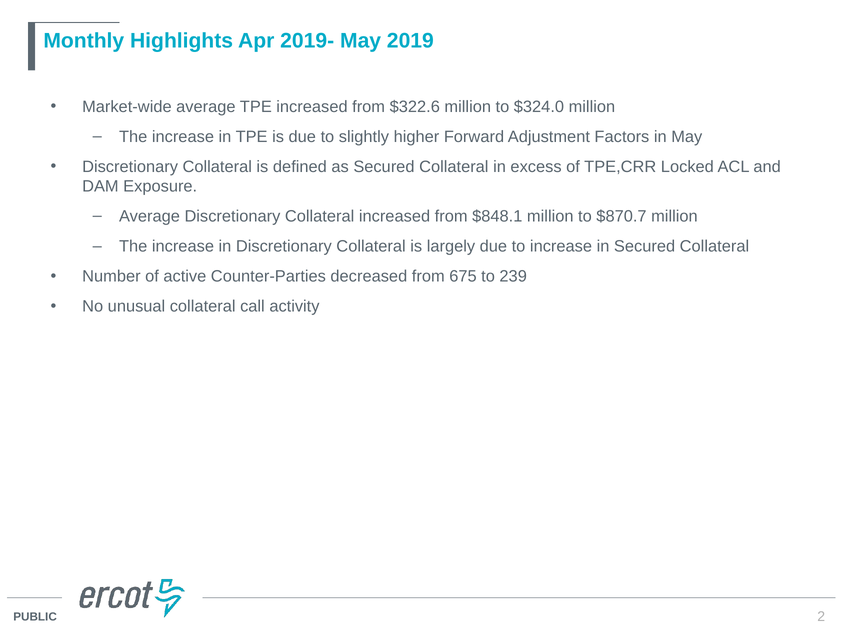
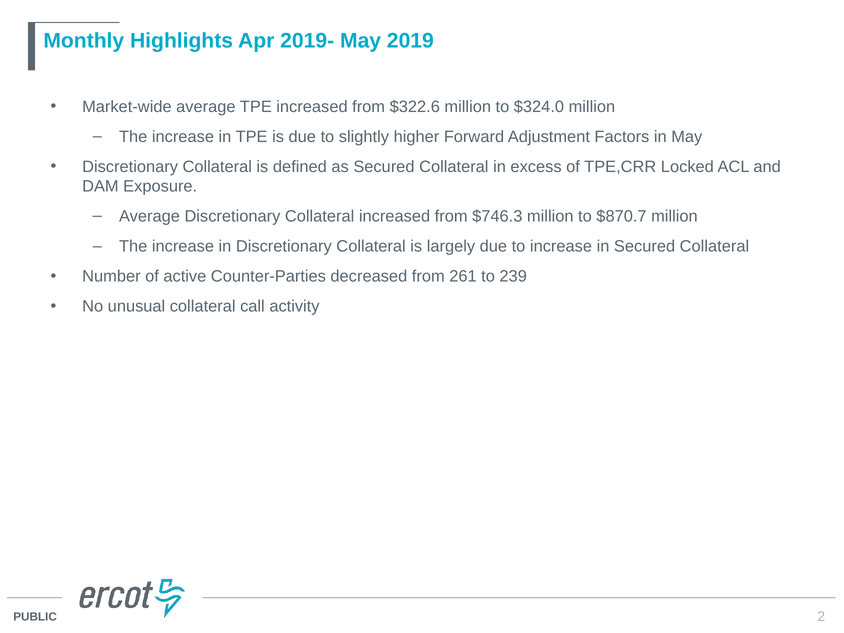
$848.1: $848.1 -> $746.3
675: 675 -> 261
